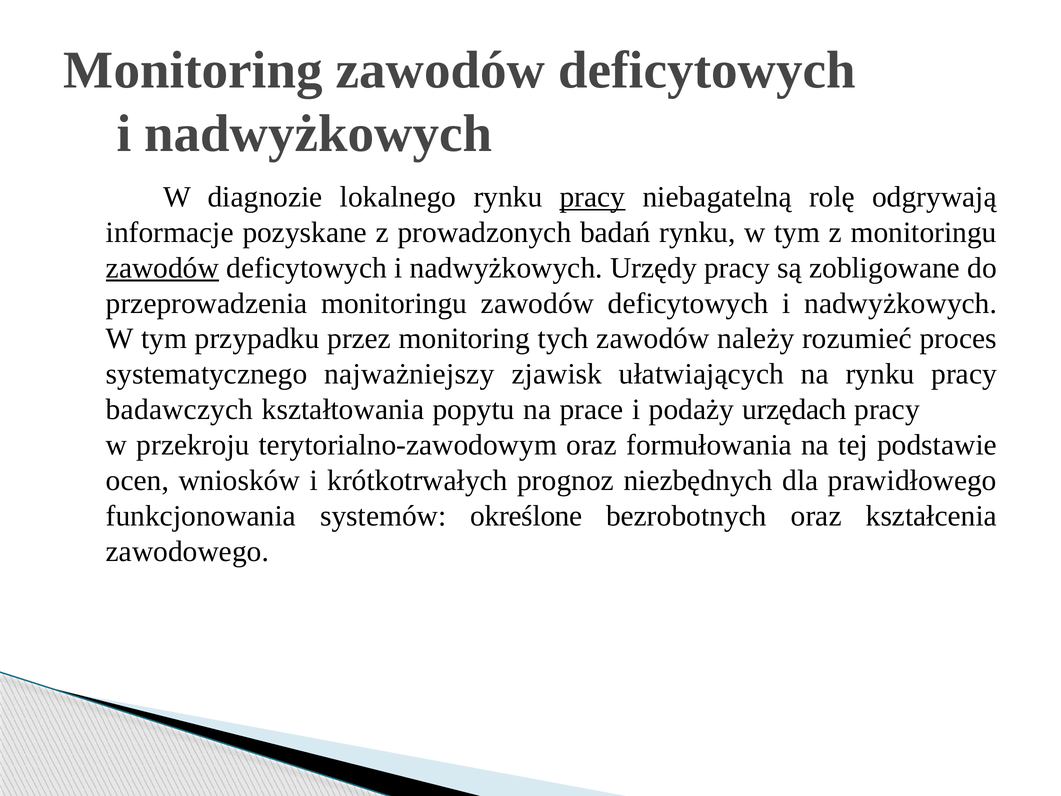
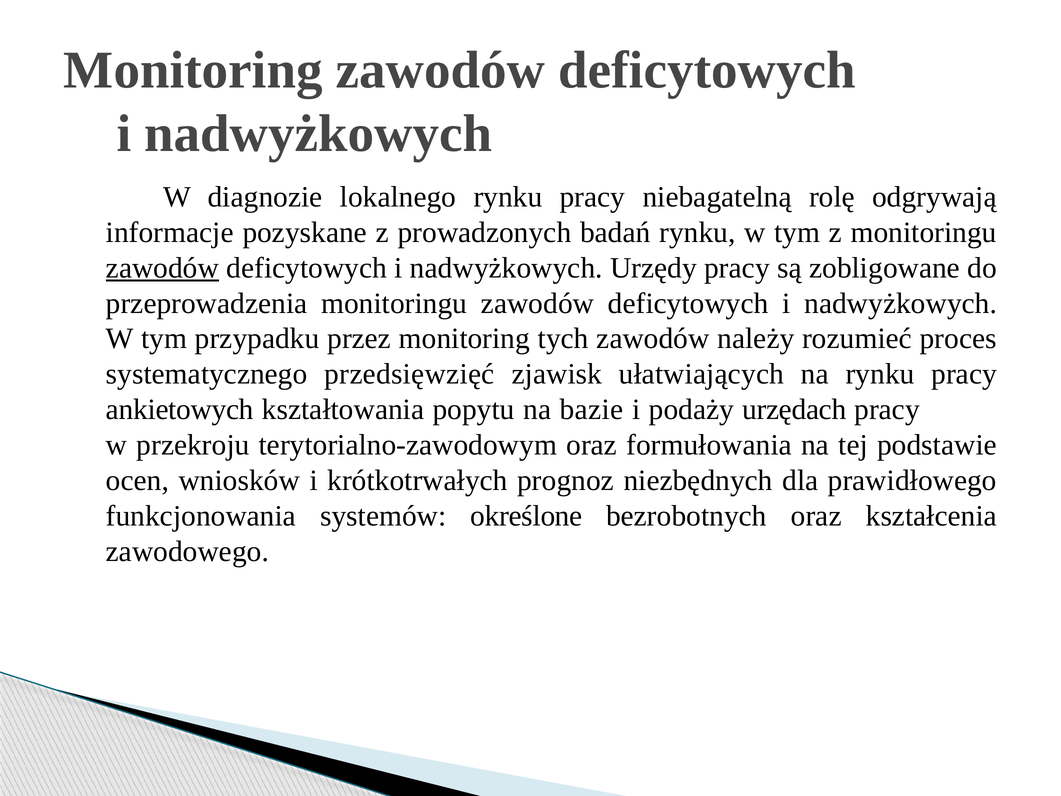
pracy at (592, 197) underline: present -> none
najważniejszy: najważniejszy -> przedsięwzięć
badawczych: badawczych -> ankietowych
prace: prace -> bazie
